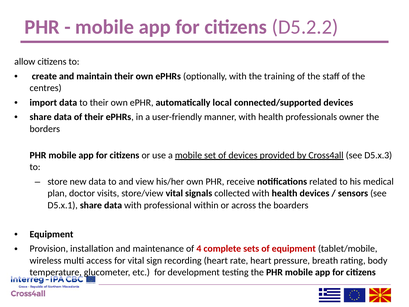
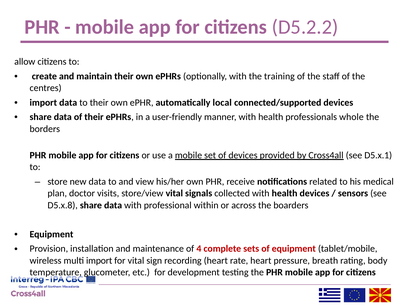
owner: owner -> whole
D5.x.3: D5.x.3 -> D5.x.1
D5.x.1: D5.x.1 -> D5.x.8
multi access: access -> import
